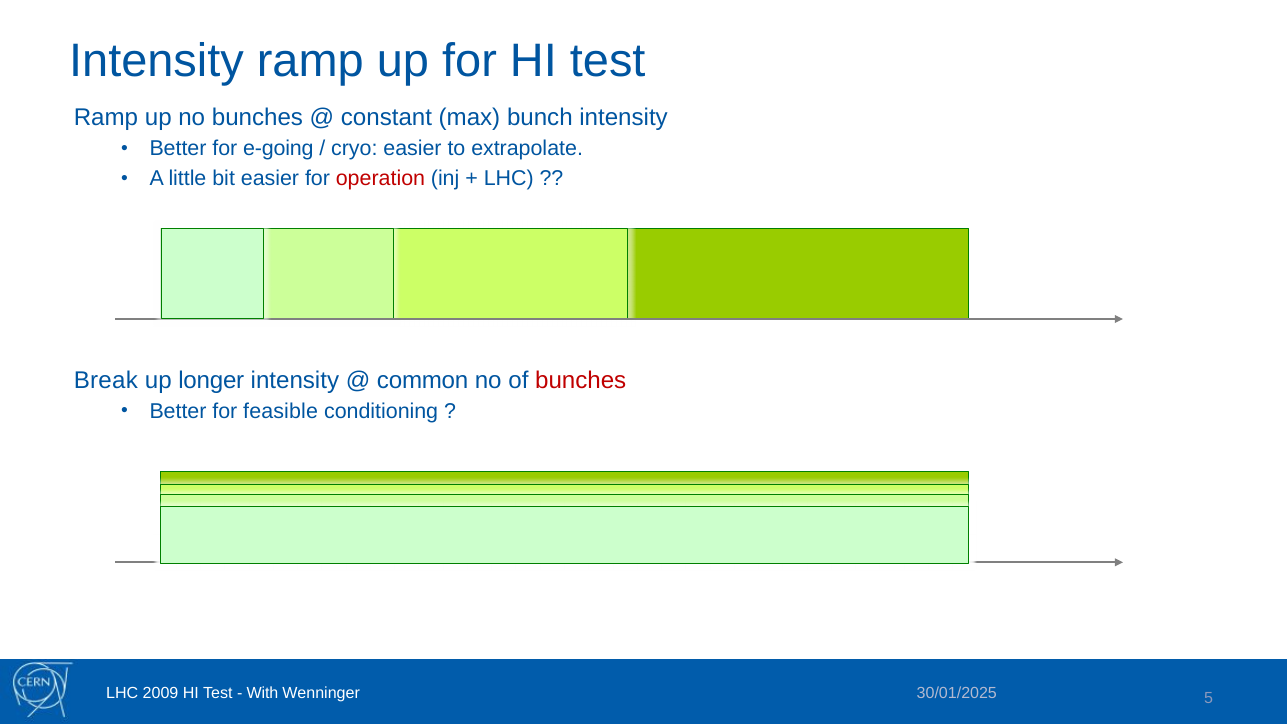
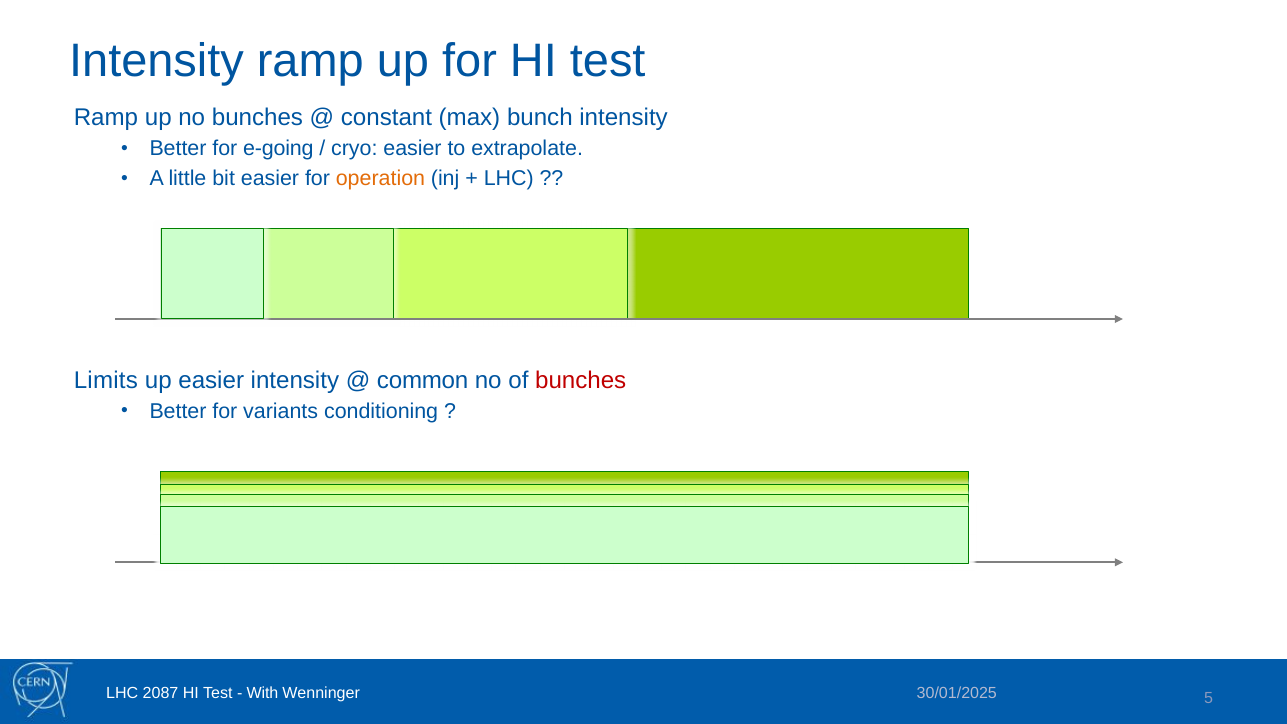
operation colour: red -> orange
Break: Break -> Limits
up longer: longer -> easier
feasible: feasible -> variants
2009: 2009 -> 2087
